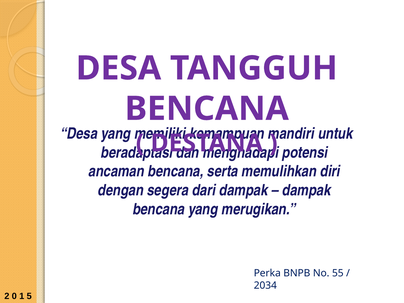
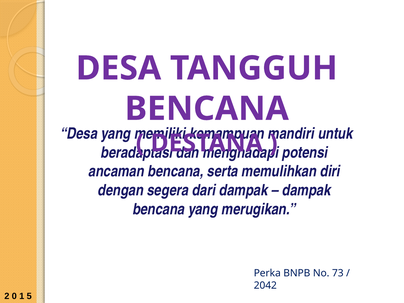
55: 55 -> 73
2034: 2034 -> 2042
